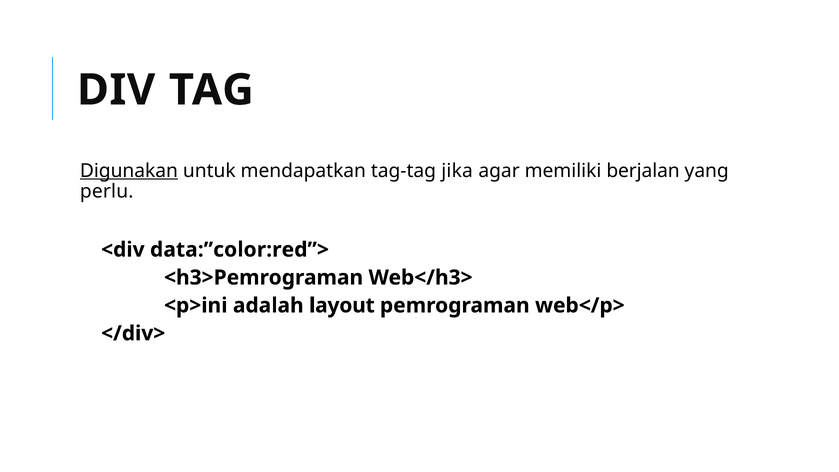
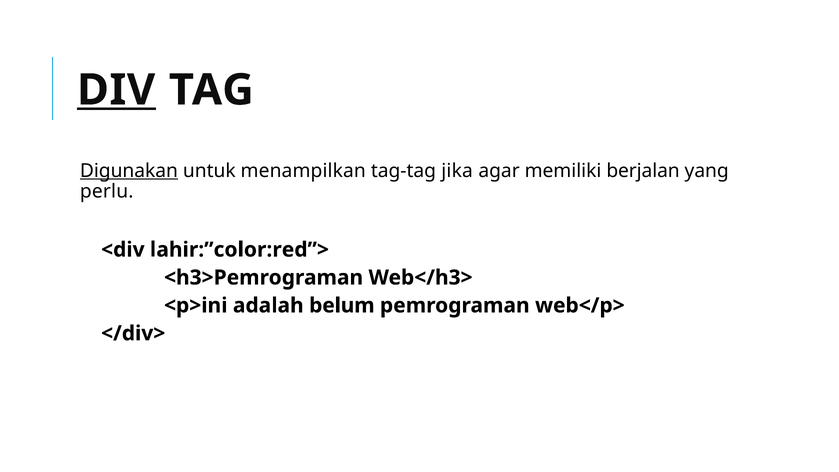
DIV underline: none -> present
mendapatkan: mendapatkan -> menampilkan
data:”color:red”>: data:”color:red”> -> lahir:”color:red”>
layout: layout -> belum
